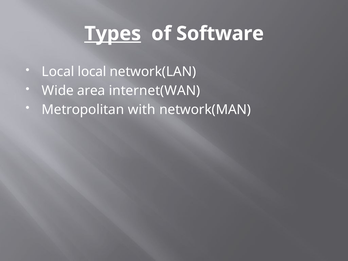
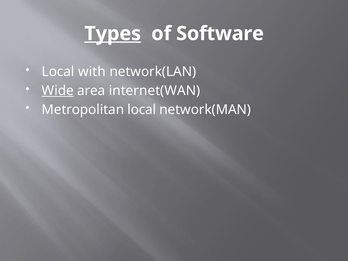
Local local: local -> with
Wide underline: none -> present
Metropolitan with: with -> local
